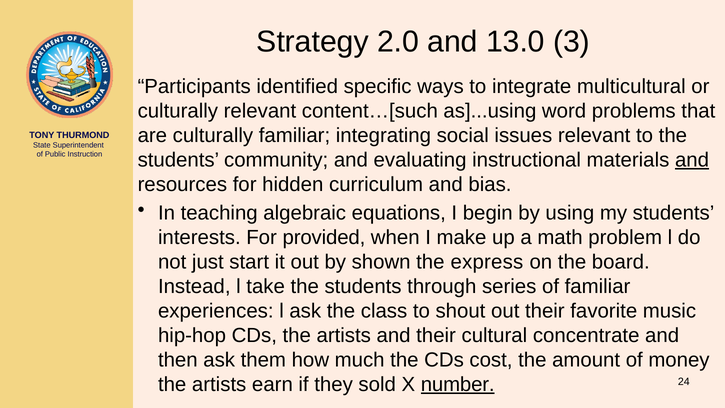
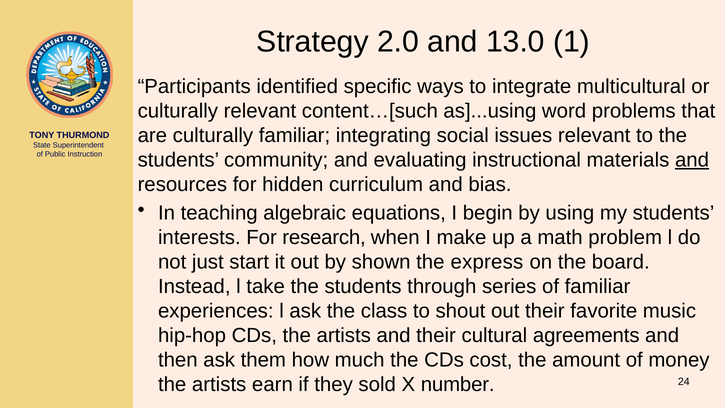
3: 3 -> 1
provided: provided -> research
concentrate: concentrate -> agreements
number underline: present -> none
